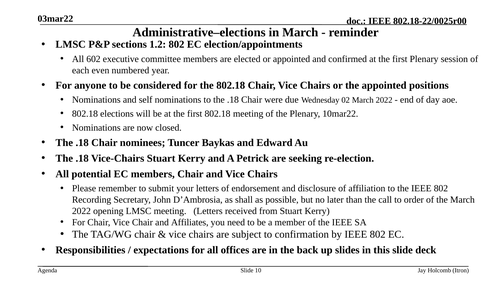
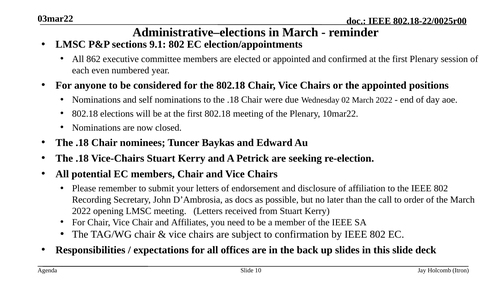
1.2: 1.2 -> 9.1
602: 602 -> 862
shall: shall -> docs
